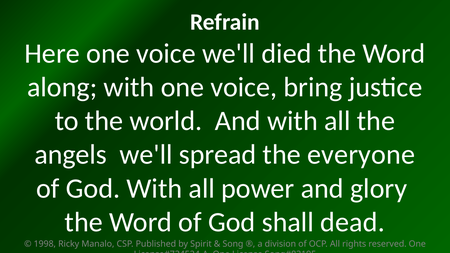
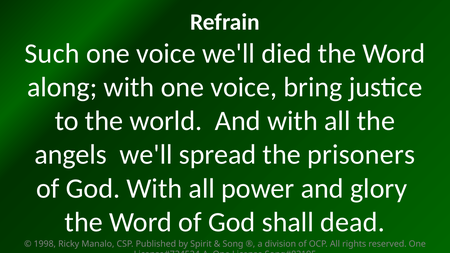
Here: Here -> Such
everyone: everyone -> prisoners
